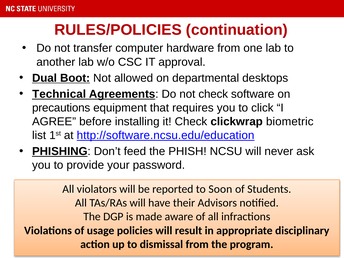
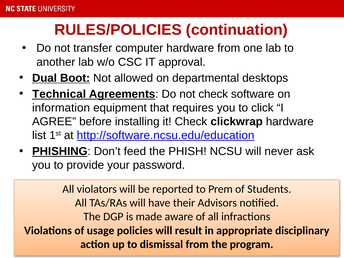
precautions: precautions -> information
clickwrap biometric: biometric -> hardware
Soon: Soon -> Prem
